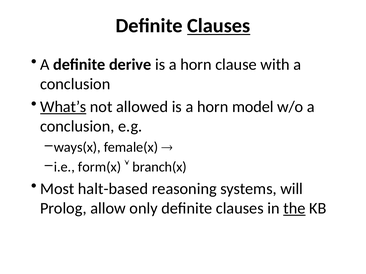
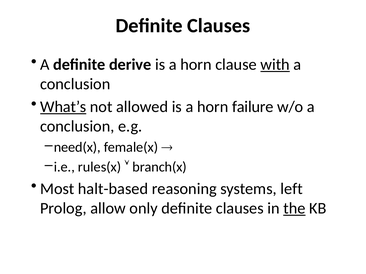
Clauses at (219, 26) underline: present -> none
with underline: none -> present
model: model -> failure
ways(x: ways(x -> need(x
form(x: form(x -> rules(x
will: will -> left
